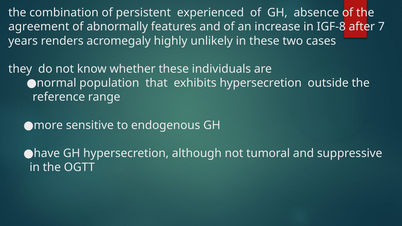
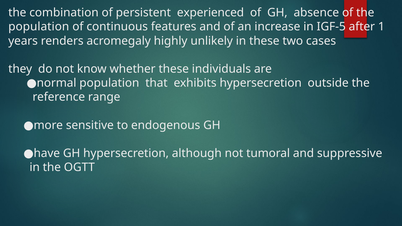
agreement at (39, 27): agreement -> population
abnormally: abnormally -> continuous
IGF-8: IGF-8 -> IGF-5
7: 7 -> 1
